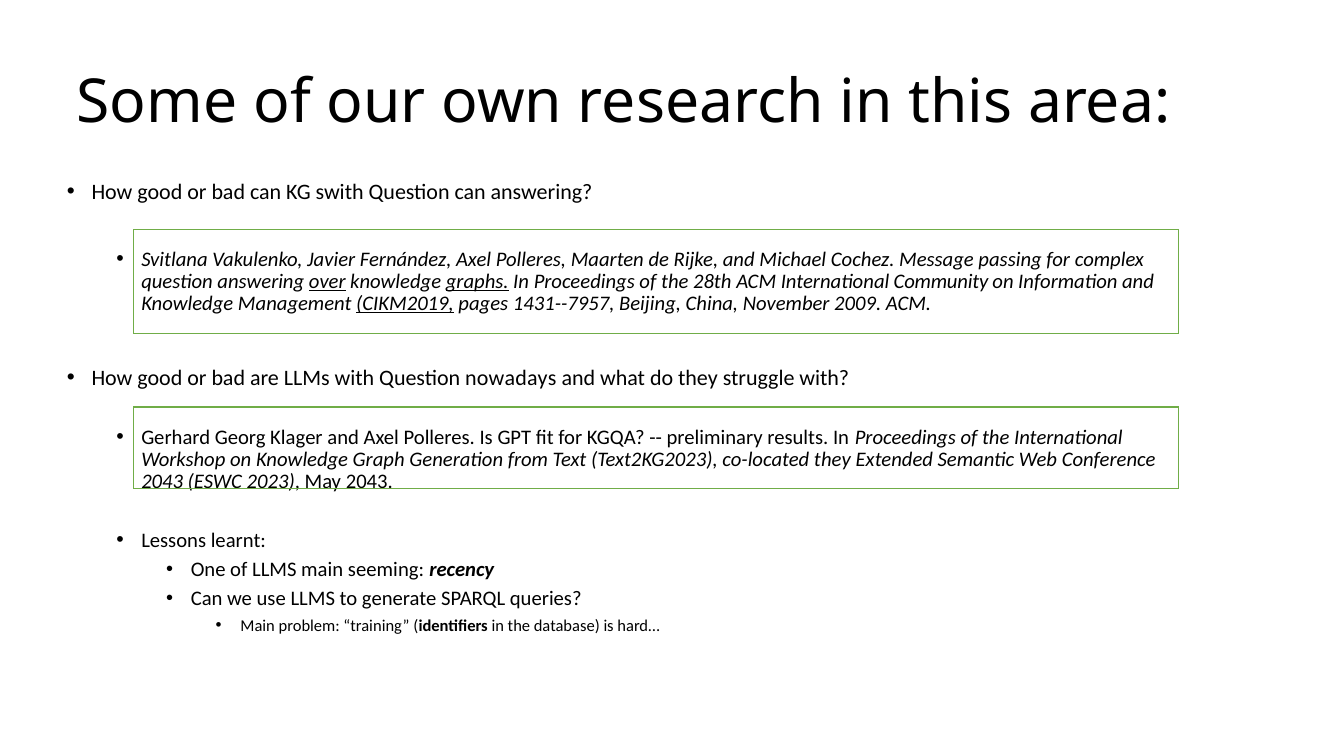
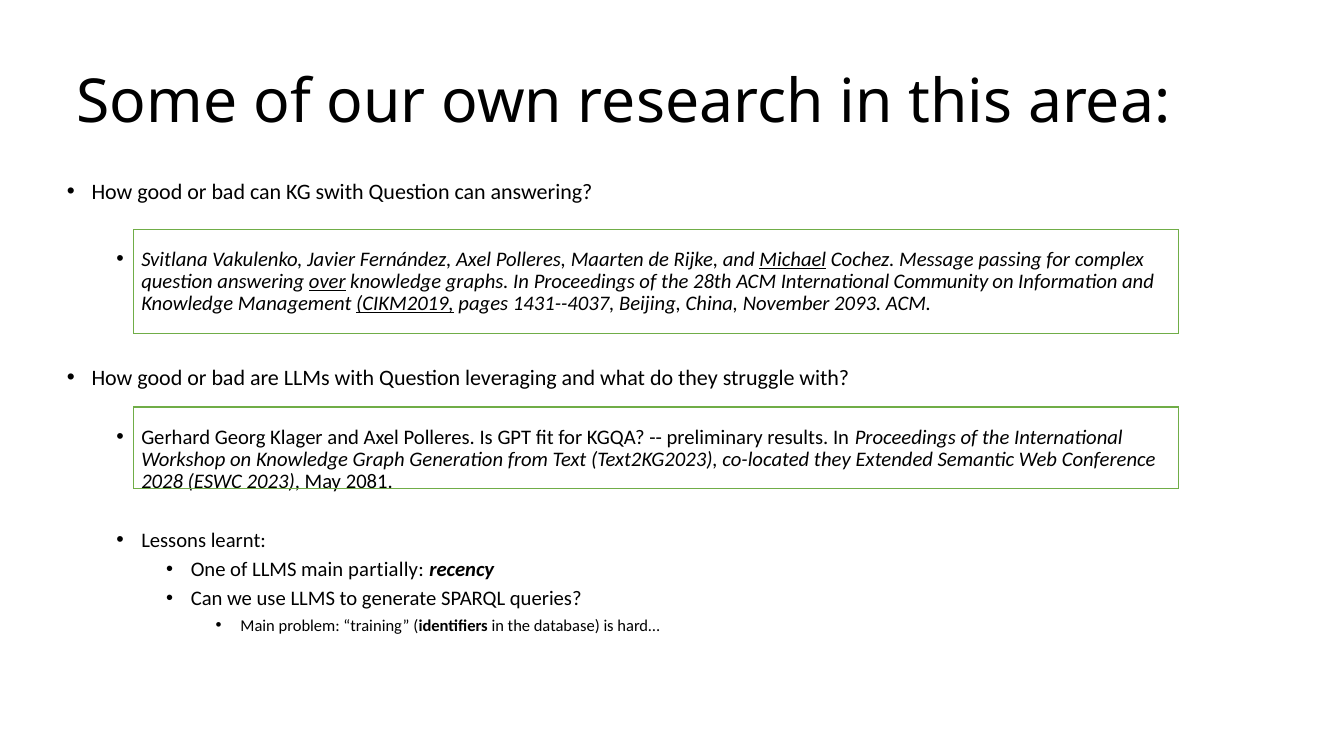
Michael underline: none -> present
graphs underline: present -> none
1431--7957: 1431--7957 -> 1431--4037
2009: 2009 -> 2093
nowadays: nowadays -> leveraging
2043 at (162, 482): 2043 -> 2028
May 2043: 2043 -> 2081
seeming: seeming -> partially
